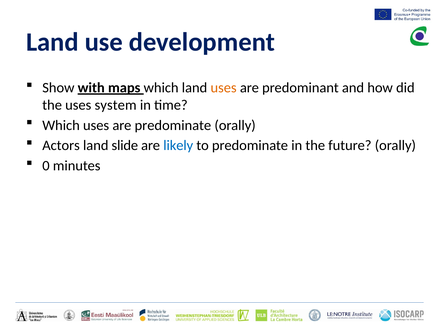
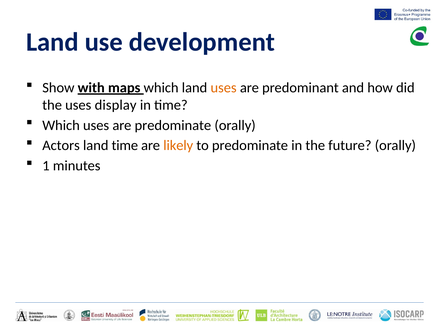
system: system -> display
land slide: slide -> time
likely colour: blue -> orange
0: 0 -> 1
